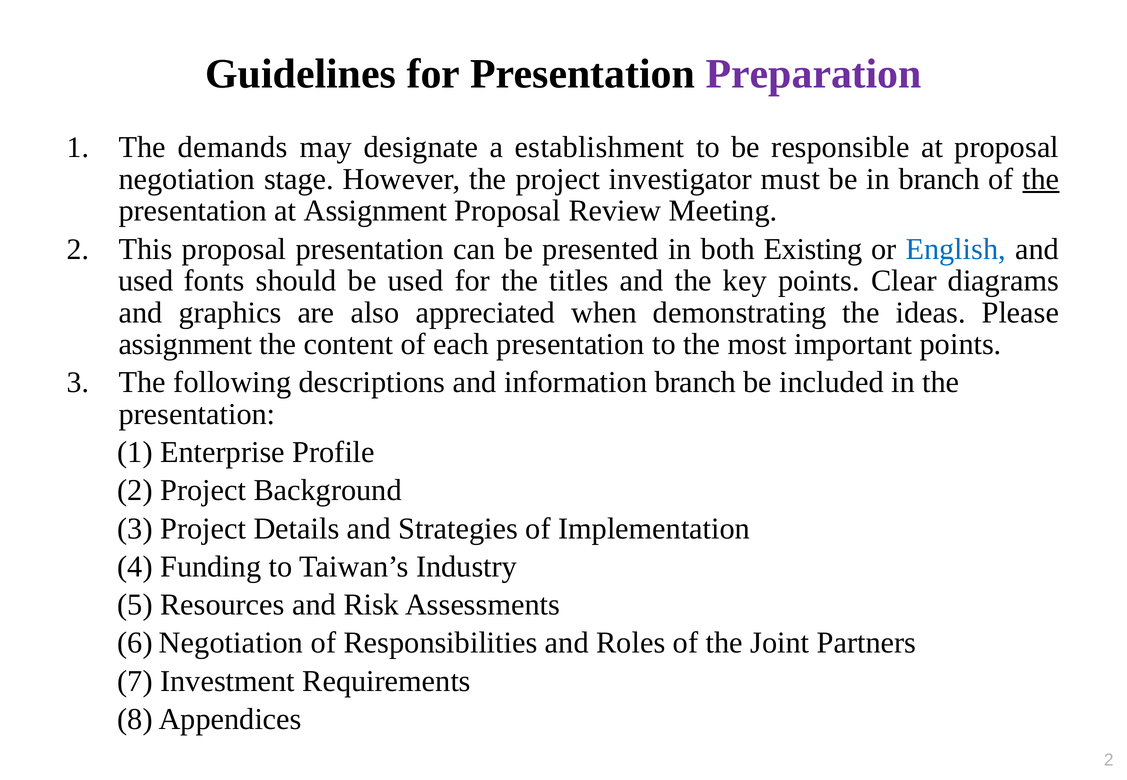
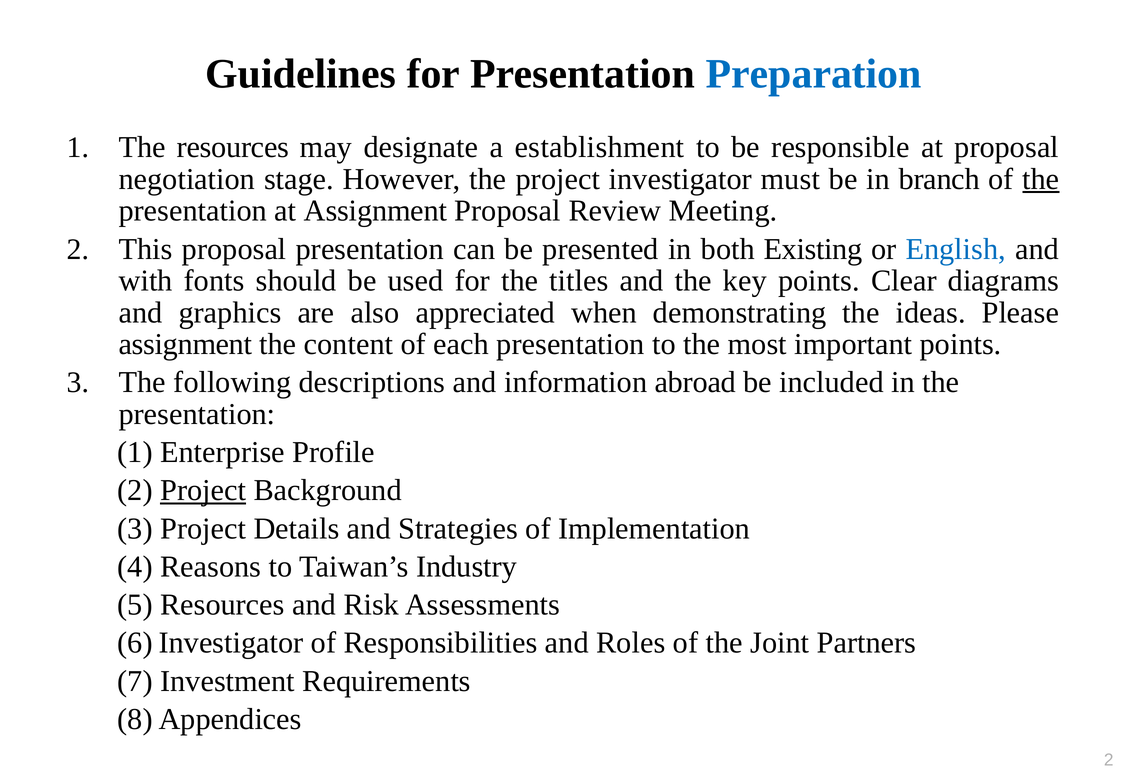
Preparation colour: purple -> blue
The demands: demands -> resources
used at (146, 281): used -> with
information branch: branch -> abroad
Project at (203, 491) underline: none -> present
Funding: Funding -> Reasons
6 Negotiation: Negotiation -> Investigator
